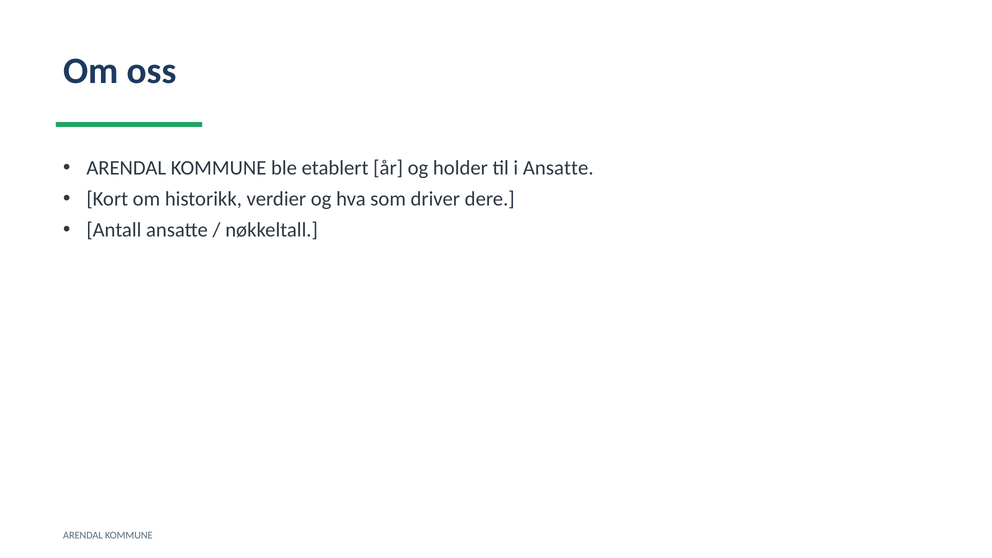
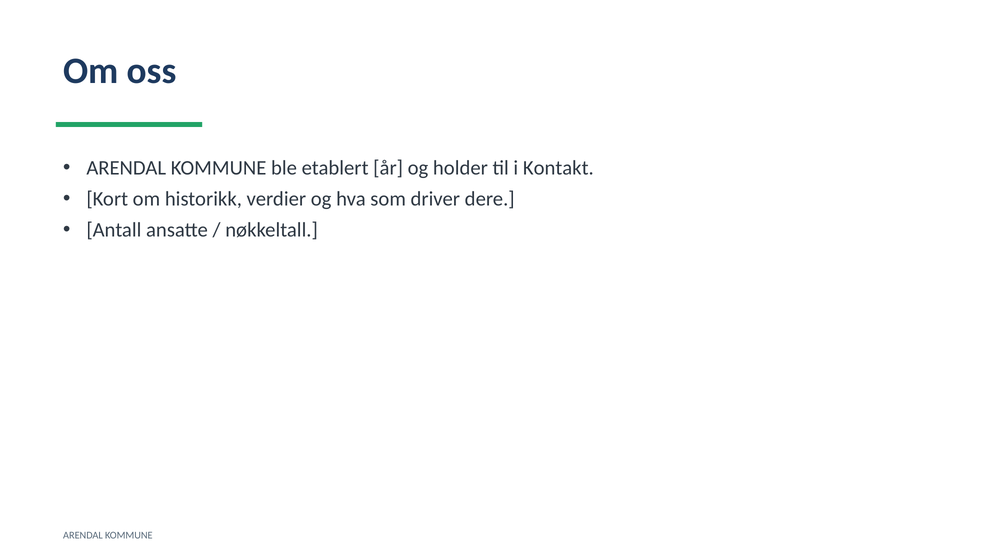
i Ansatte: Ansatte -> Kontakt
